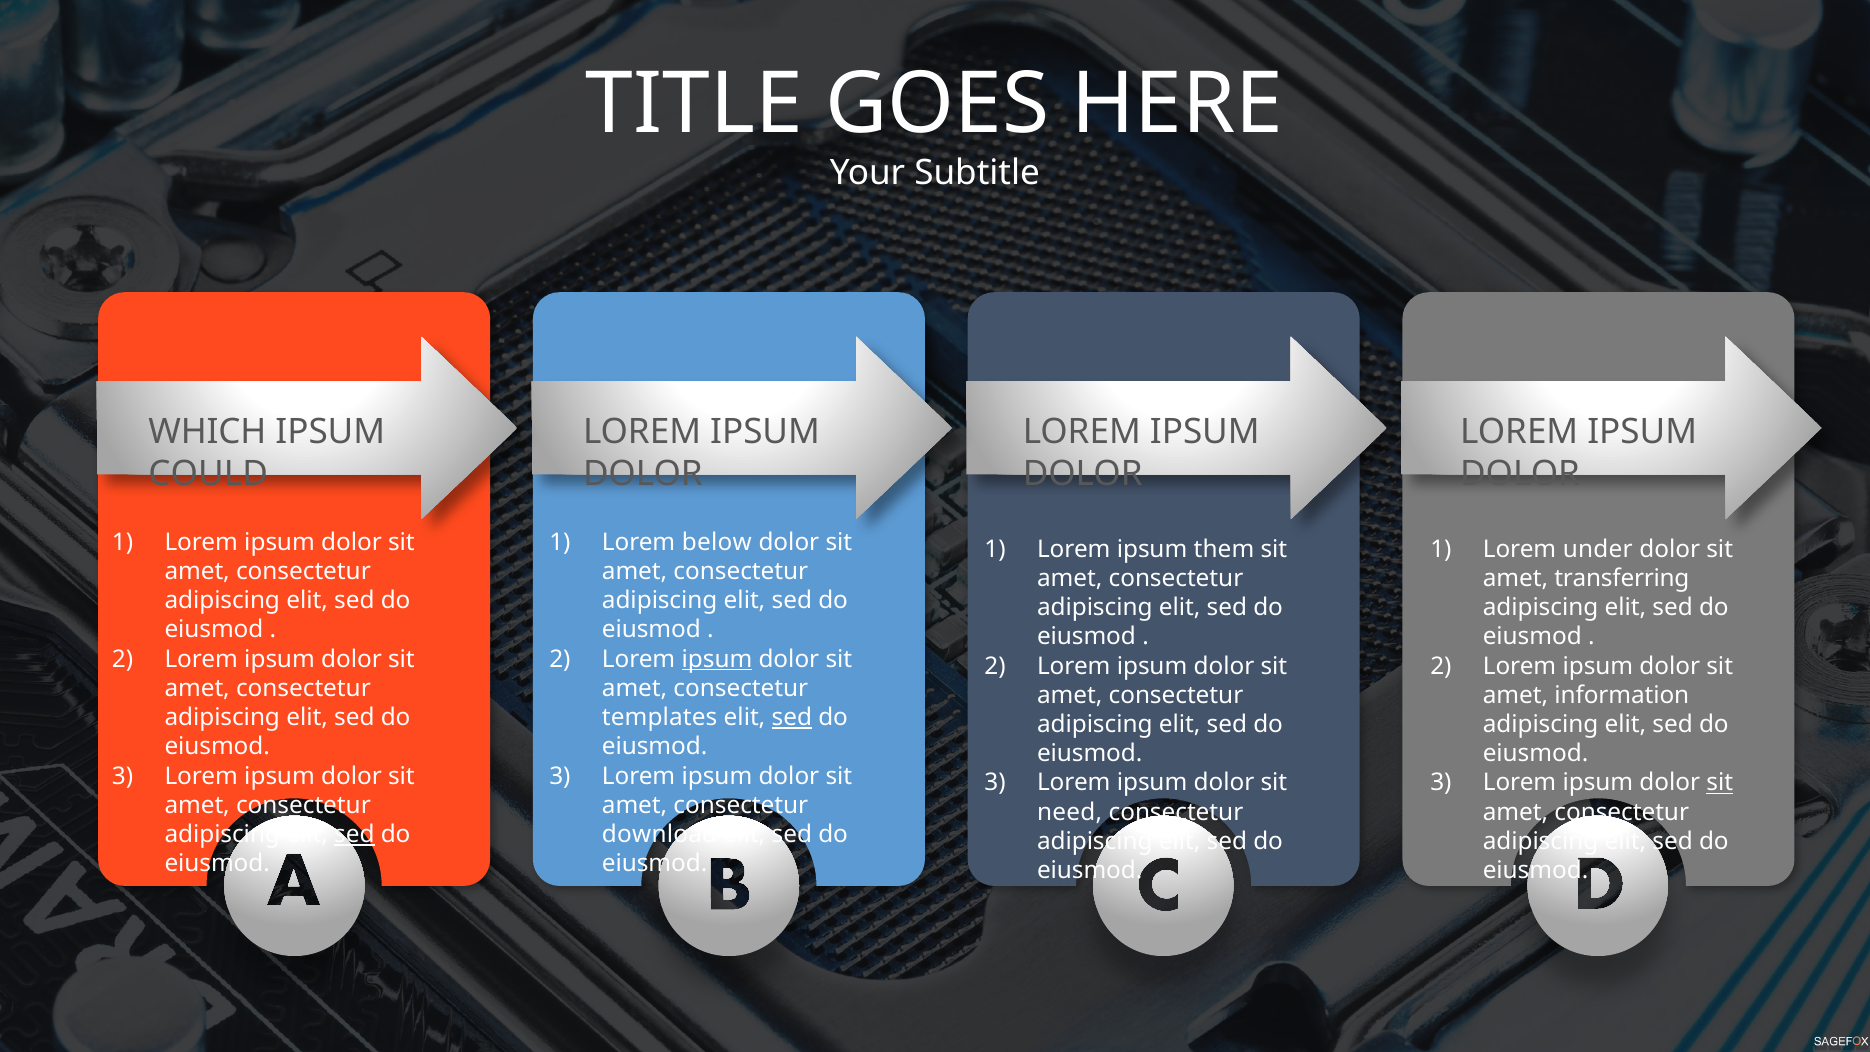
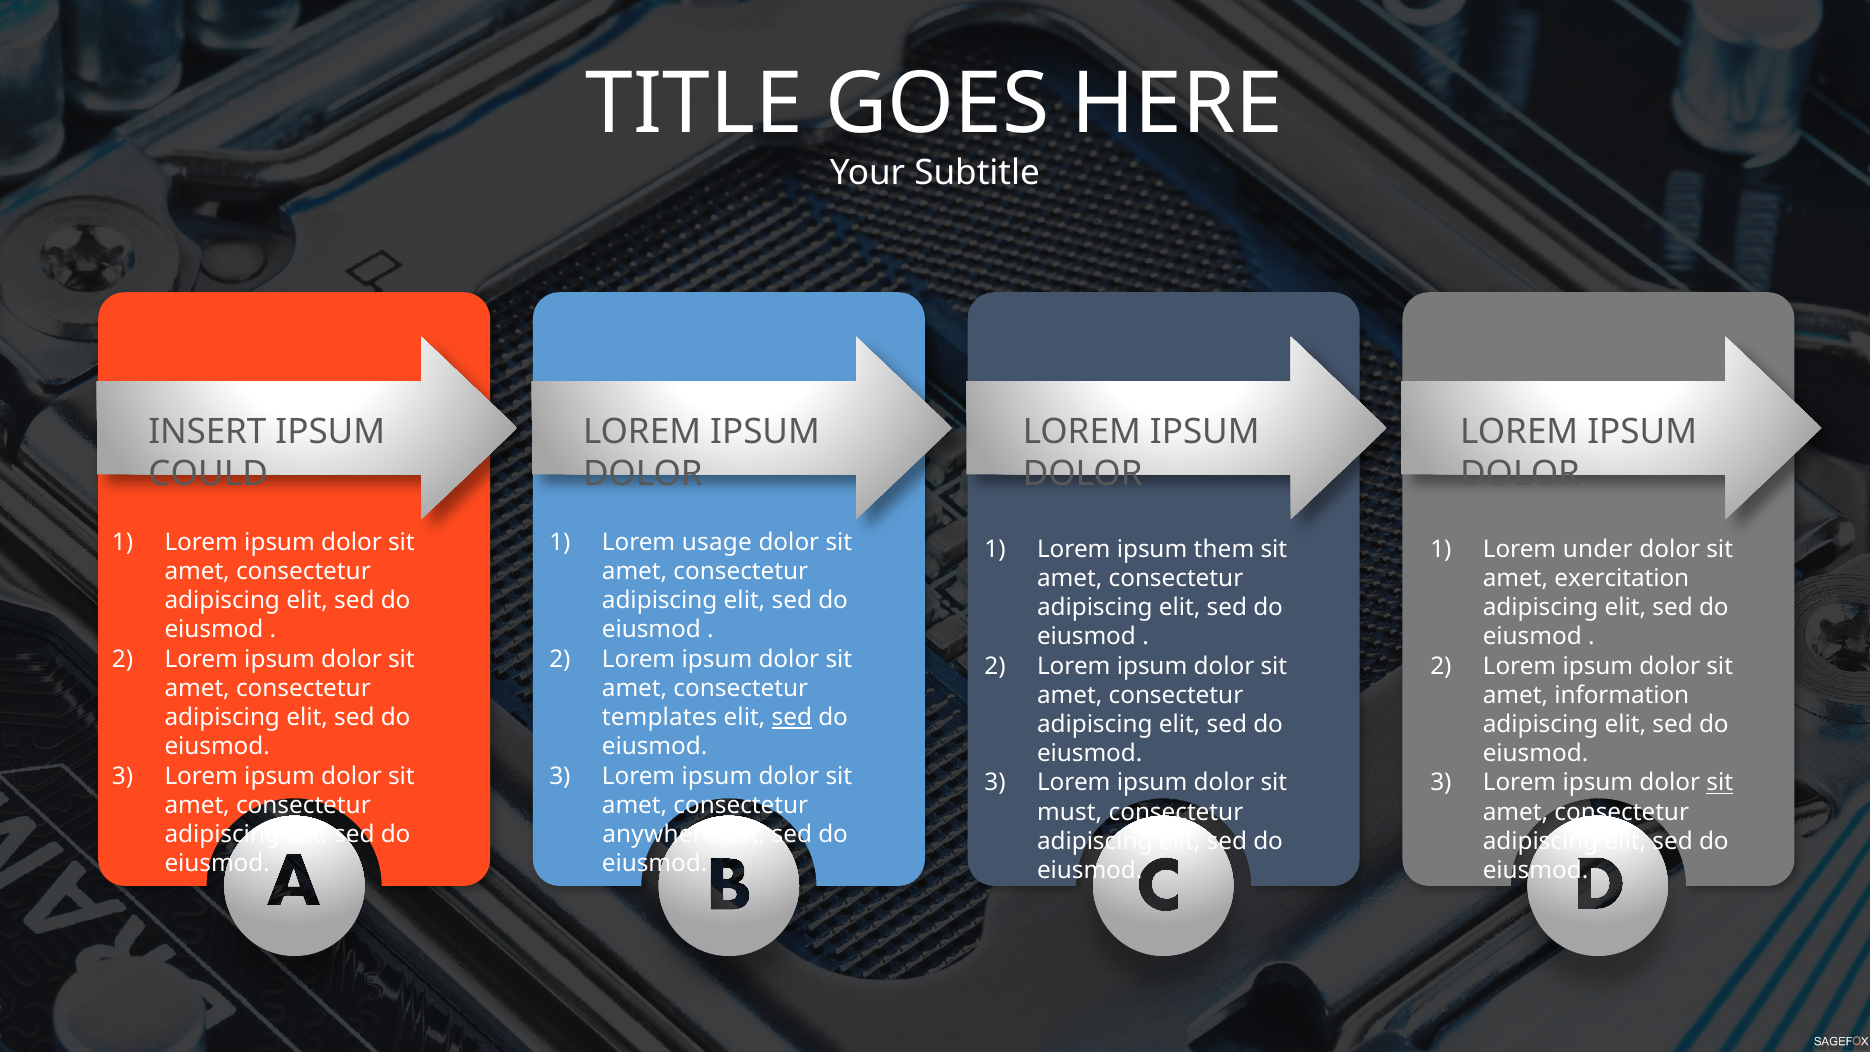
WHICH: WHICH -> INSERT
below: below -> usage
transferring: transferring -> exercitation
ipsum at (717, 659) underline: present -> none
need: need -> must
sed at (354, 834) underline: present -> none
download: download -> anywhere
